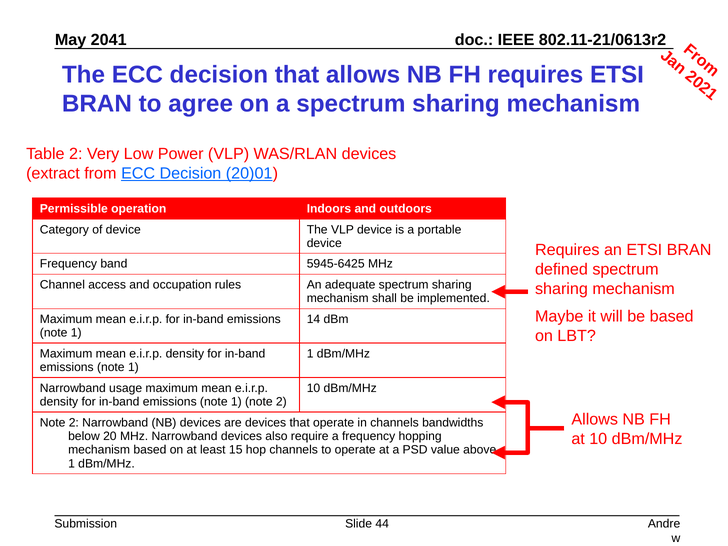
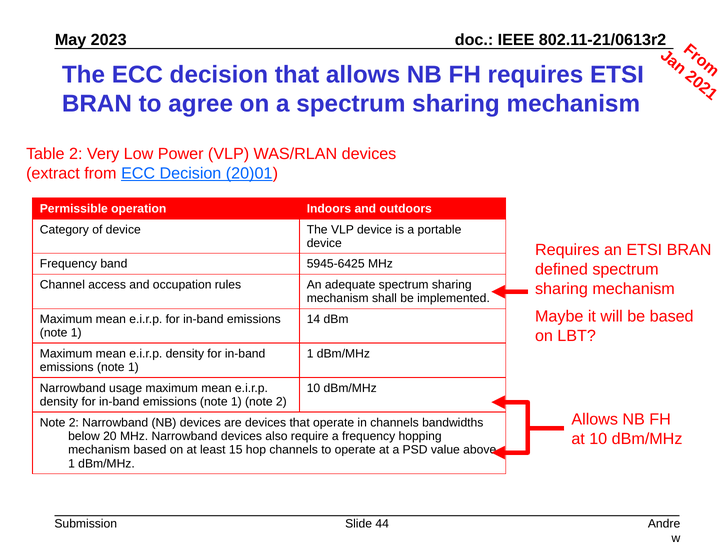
2041: 2041 -> 2023
